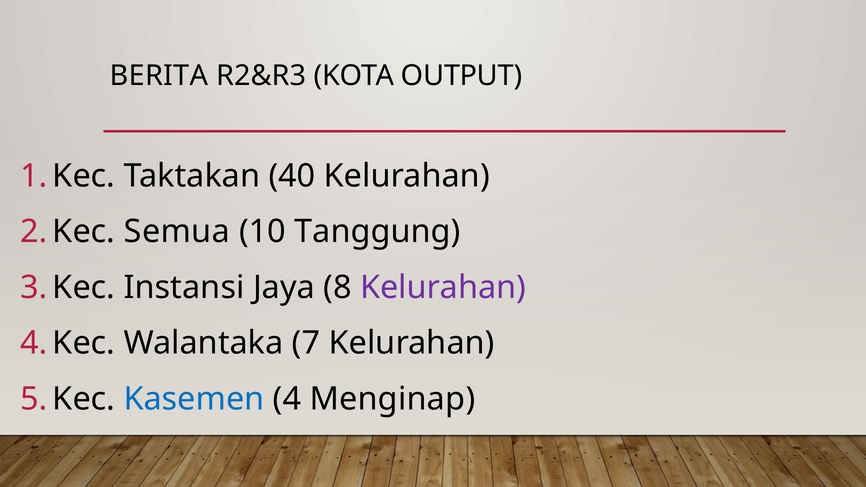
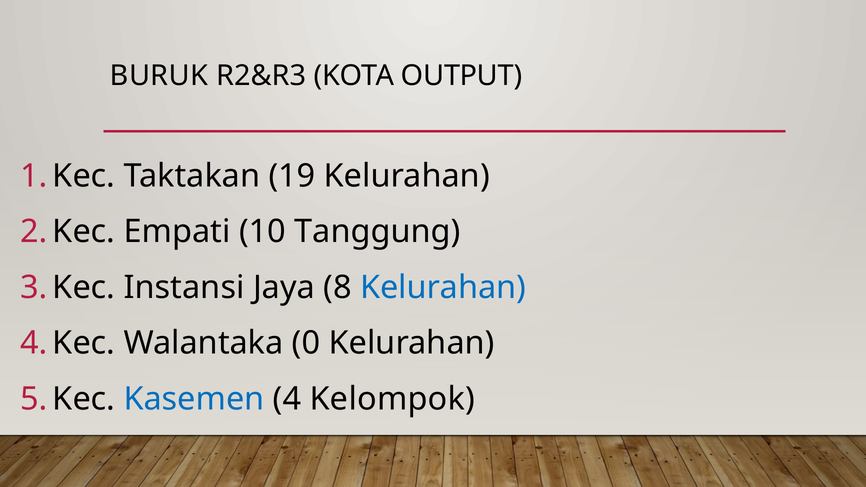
BERITA: BERITA -> BURUK
40: 40 -> 19
Semua: Semua -> Empati
Kelurahan at (443, 287) colour: purple -> blue
7: 7 -> 0
Menginap: Menginap -> Kelompok
